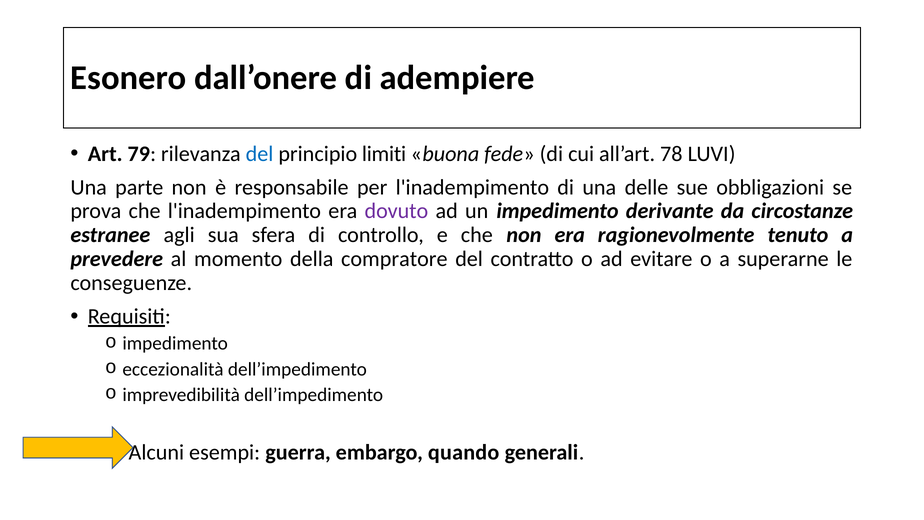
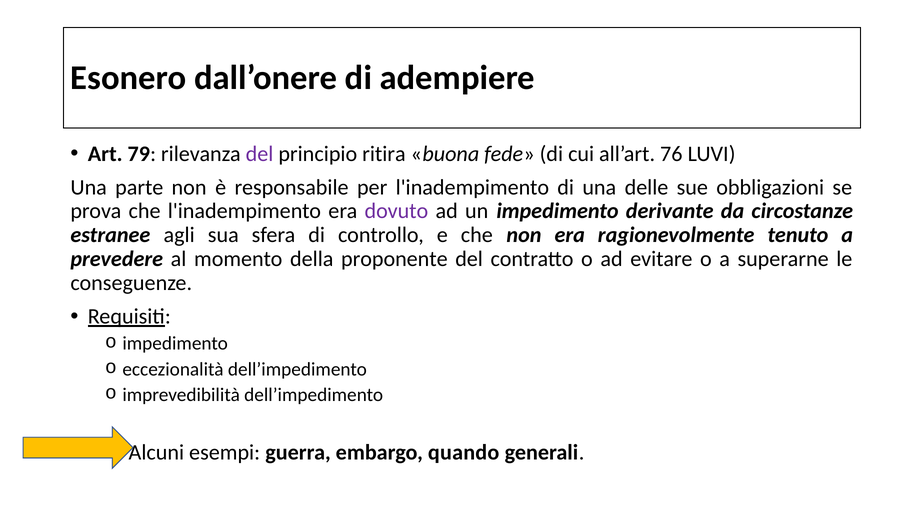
del at (260, 154) colour: blue -> purple
limiti: limiti -> ritira
78: 78 -> 76
compratore: compratore -> proponente
